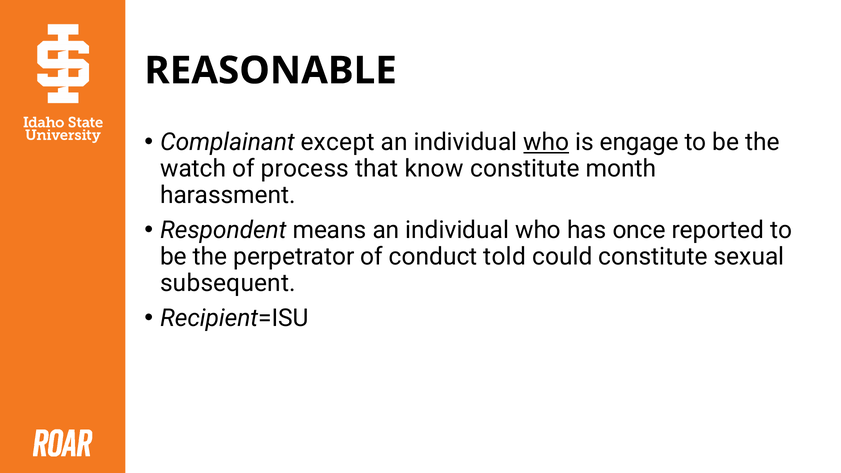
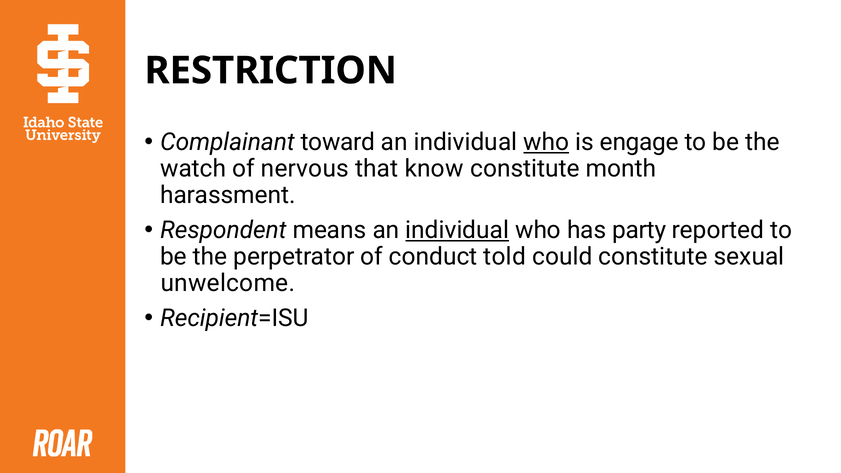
REASONABLE: REASONABLE -> RESTRICTION
except: except -> toward
process: process -> nervous
individual at (457, 230) underline: none -> present
once: once -> party
subsequent: subsequent -> unwelcome
